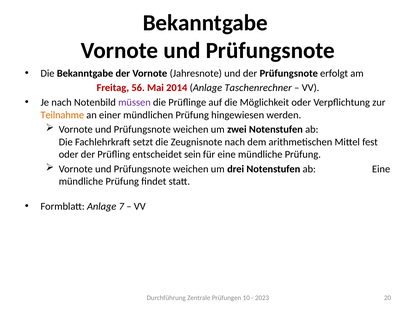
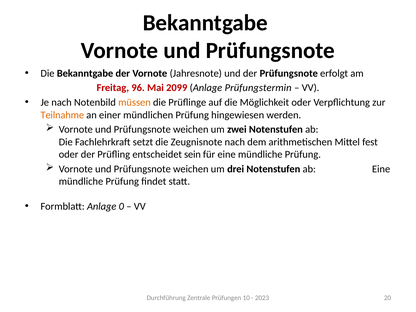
56: 56 -> 96
2014: 2014 -> 2099
Taschenrechner: Taschenrechner -> Prüfungstermin
müssen colour: purple -> orange
7: 7 -> 0
